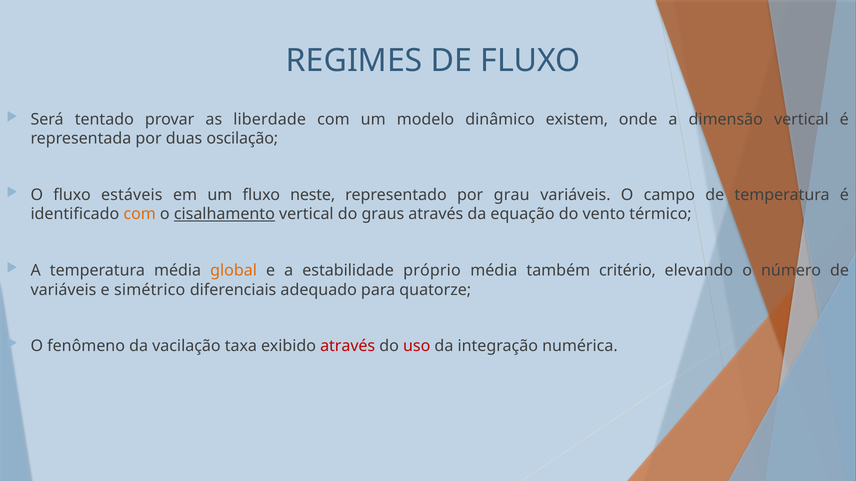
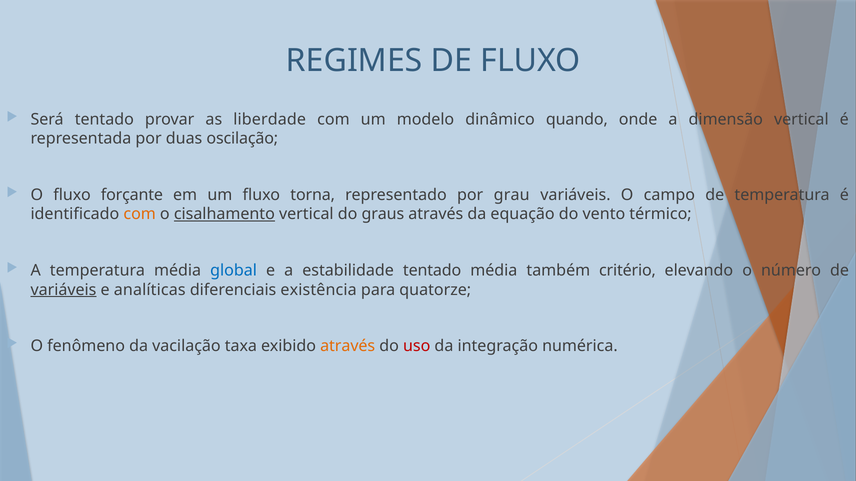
existem: existem -> quando
estáveis: estáveis -> forçante
neste: neste -> torna
global colour: orange -> blue
estabilidade próprio: próprio -> tentado
variáveis at (63, 290) underline: none -> present
simétrico: simétrico -> analíticas
adequado: adequado -> existência
através at (348, 346) colour: red -> orange
